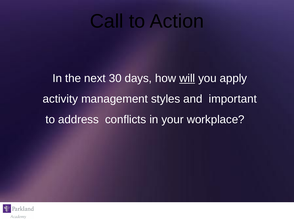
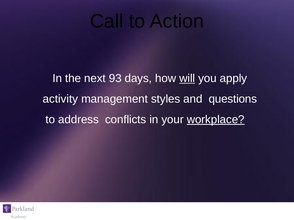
30: 30 -> 93
important: important -> questions
workplace underline: none -> present
